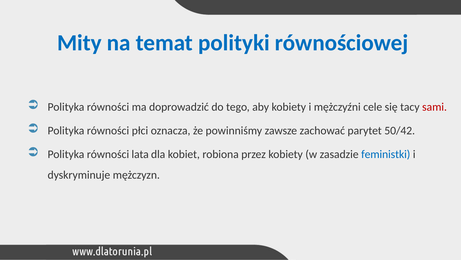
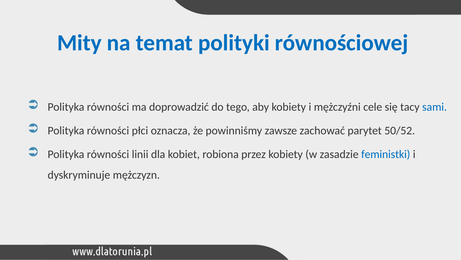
sami colour: red -> blue
50/42: 50/42 -> 50/52
lata: lata -> linii
